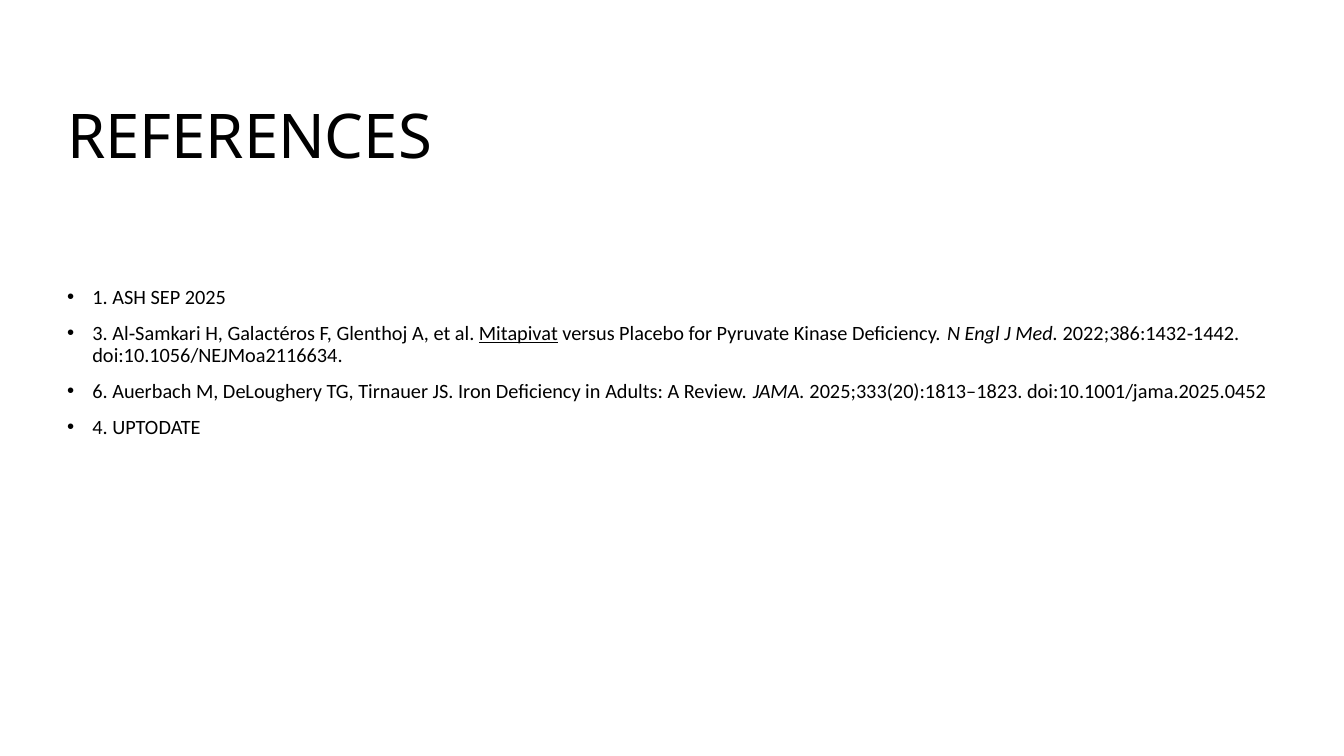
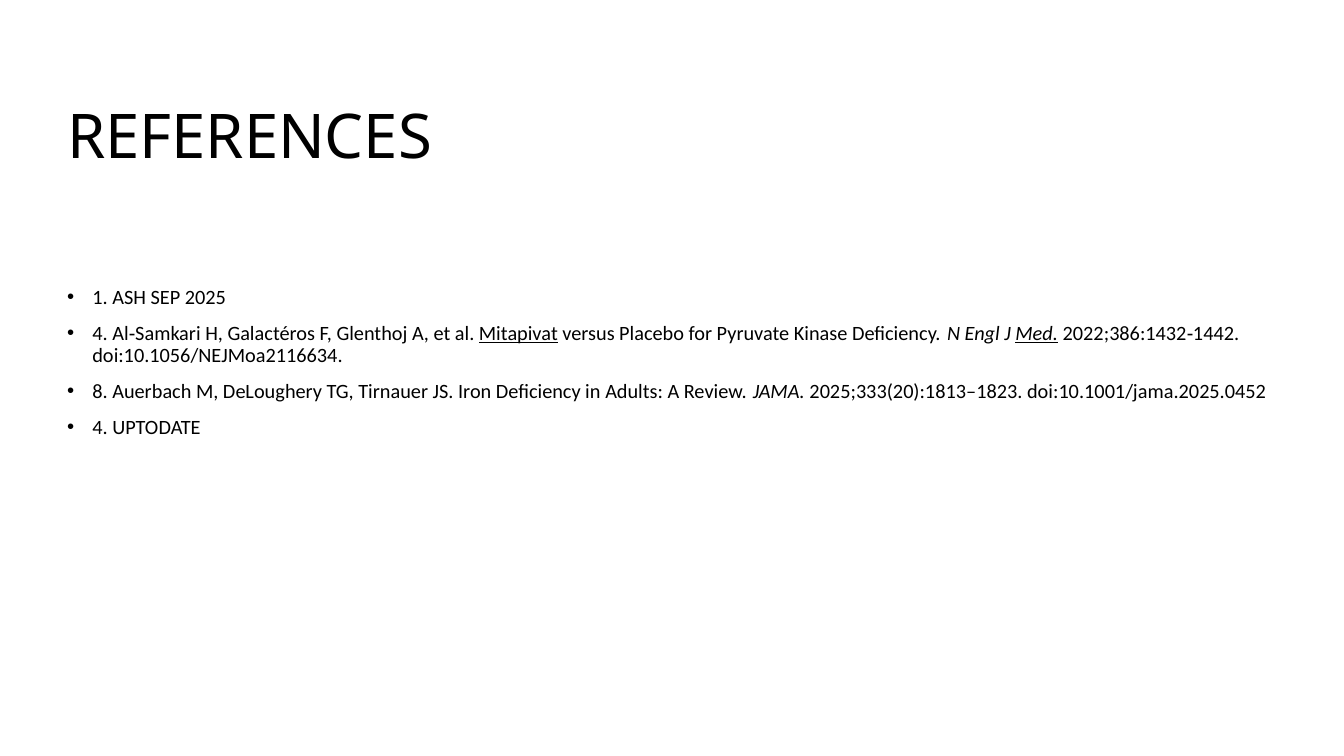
3 at (100, 334): 3 -> 4
Med underline: none -> present
6: 6 -> 8
